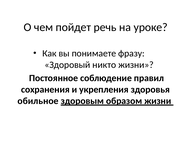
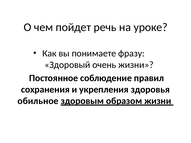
никто: никто -> очень
